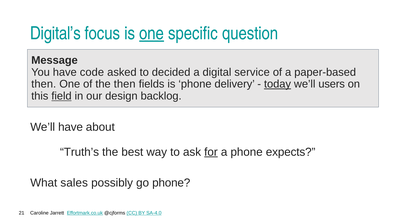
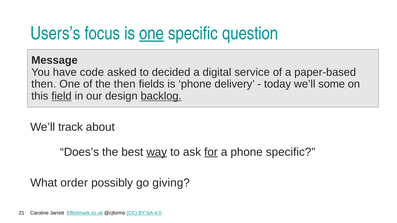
Digital’s: Digital’s -> Users’s
today underline: present -> none
users: users -> some
backlog underline: none -> present
We’ll have: have -> track
Truth’s: Truth’s -> Does’s
way underline: none -> present
phone expects: expects -> specific
sales: sales -> order
go phone: phone -> giving
